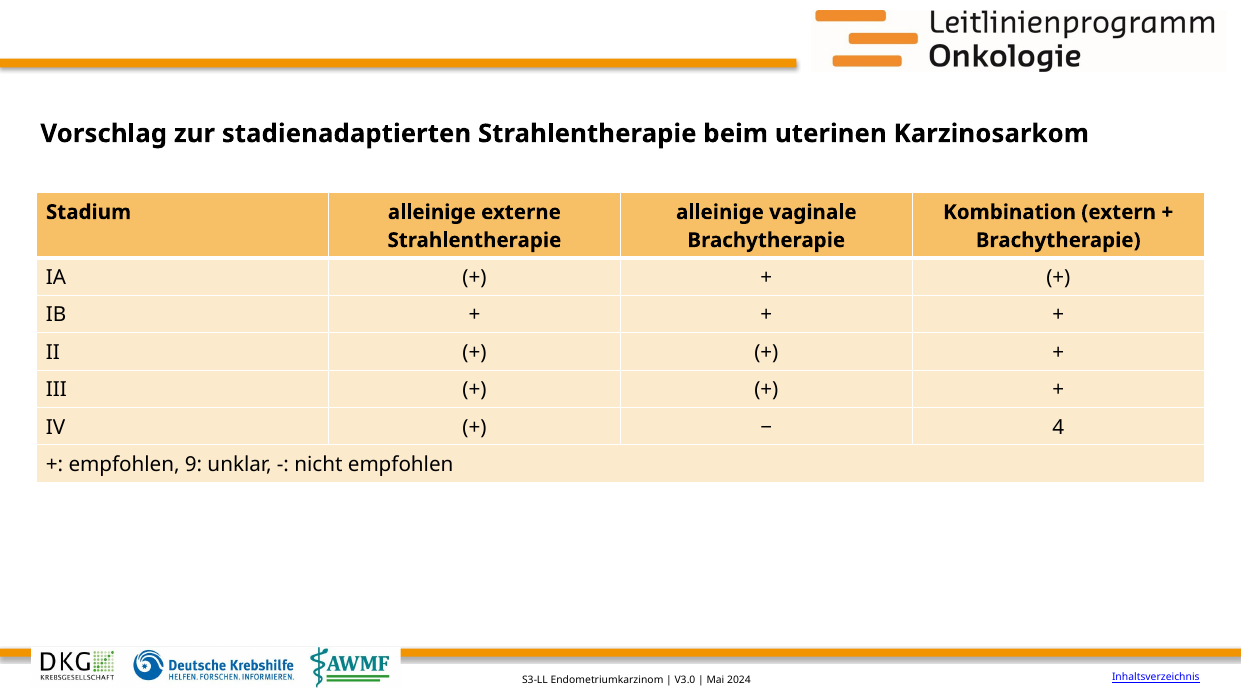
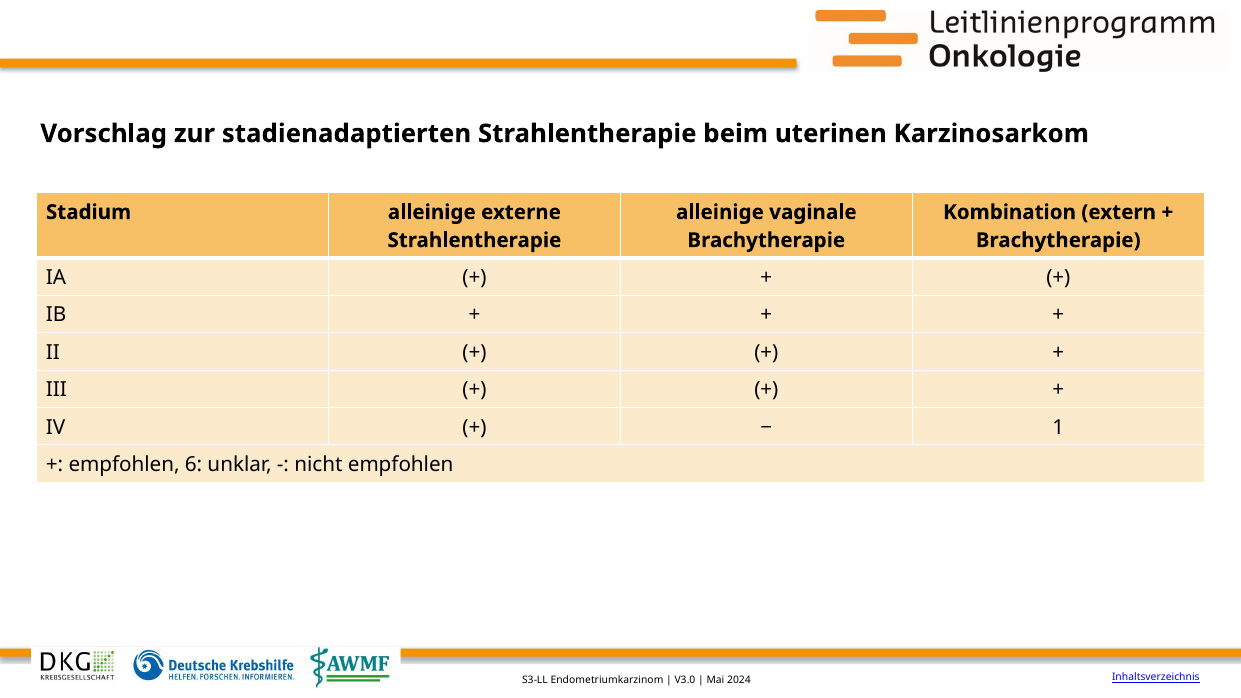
4: 4 -> 1
9: 9 -> 6
